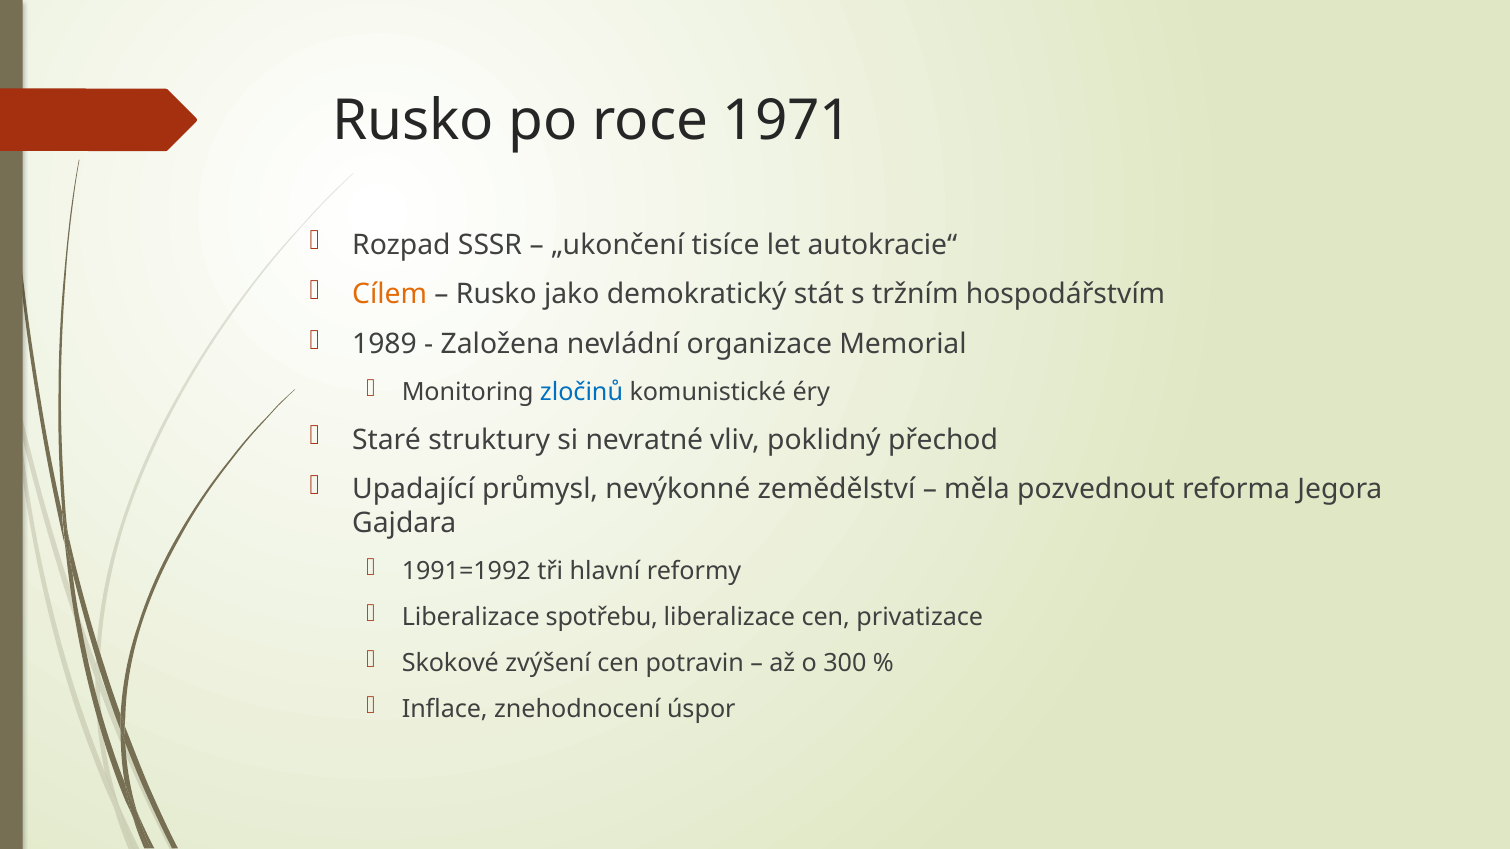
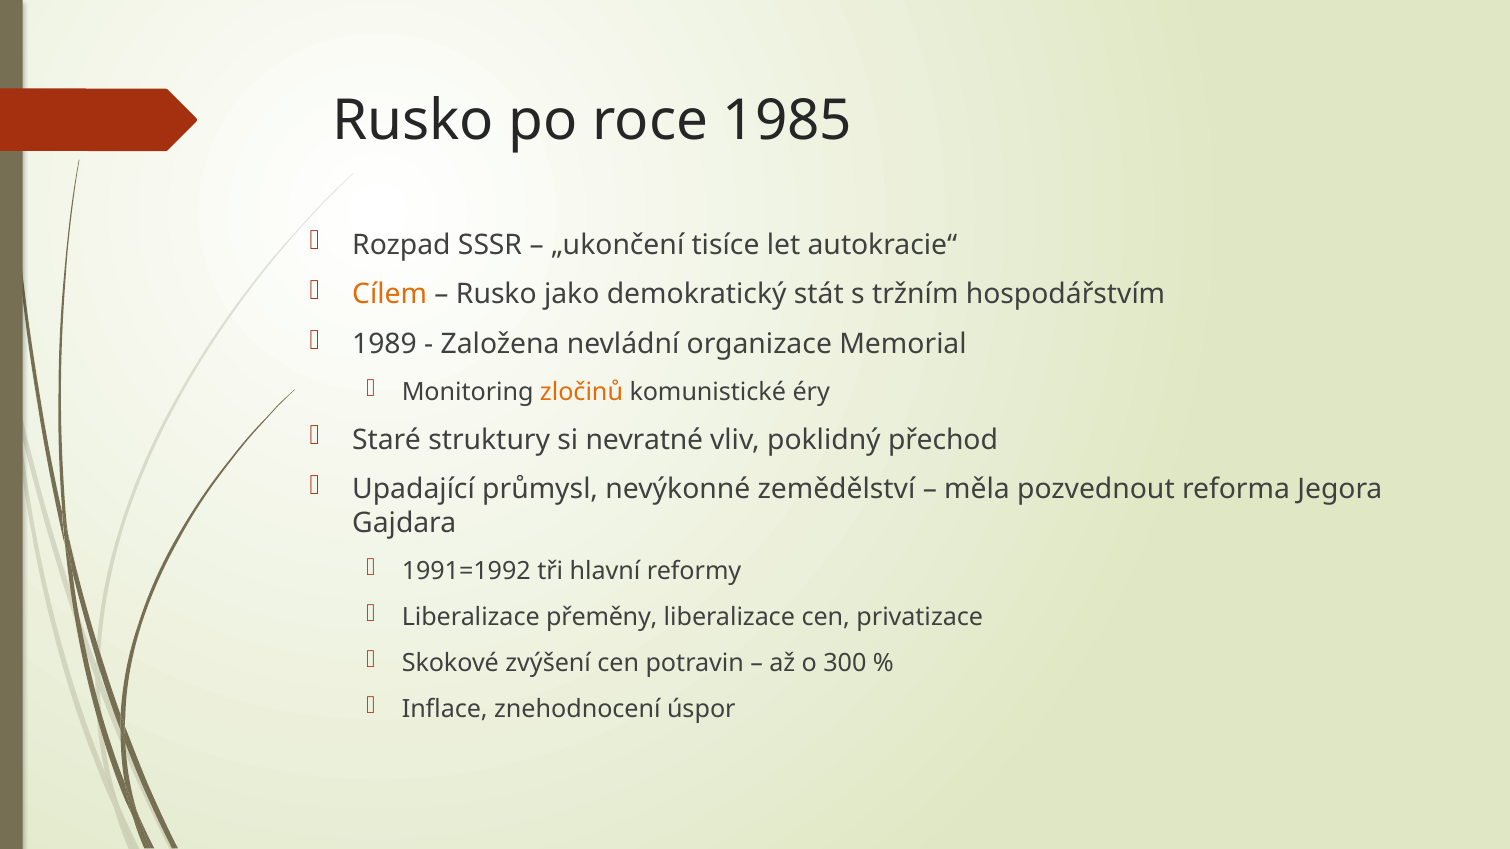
1971: 1971 -> 1985
zločinů colour: blue -> orange
spotřebu: spotřebu -> přeměny
